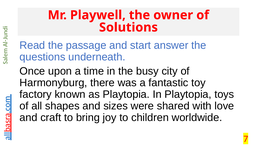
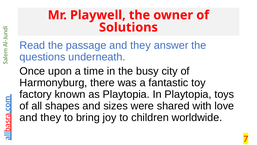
passage and start: start -> they
craft at (51, 117): craft -> they
